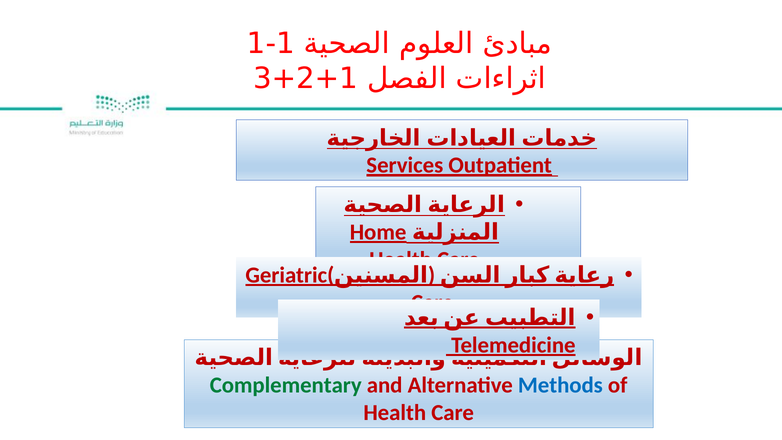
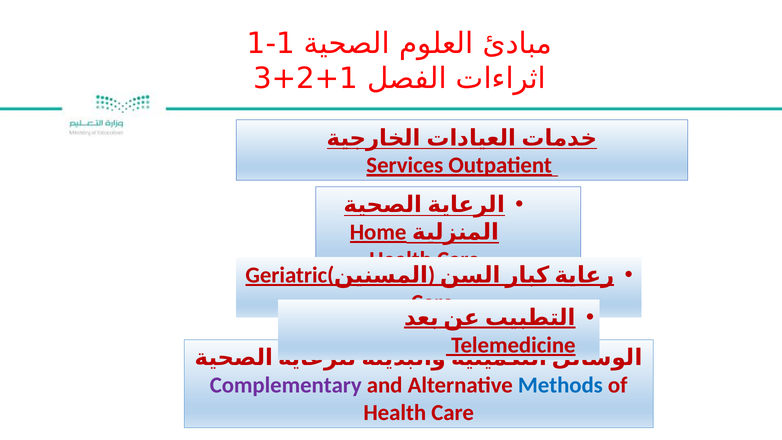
Complementary colour: green -> purple
